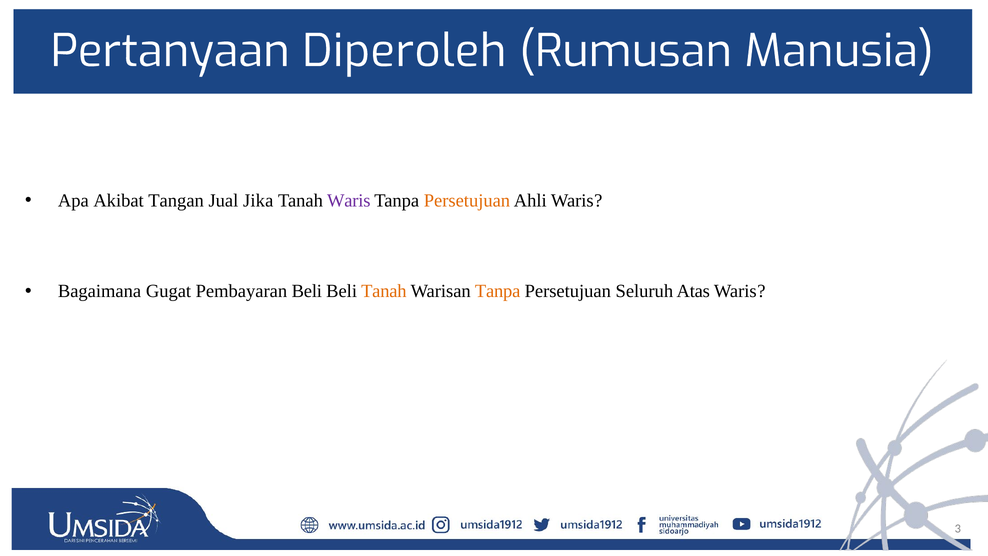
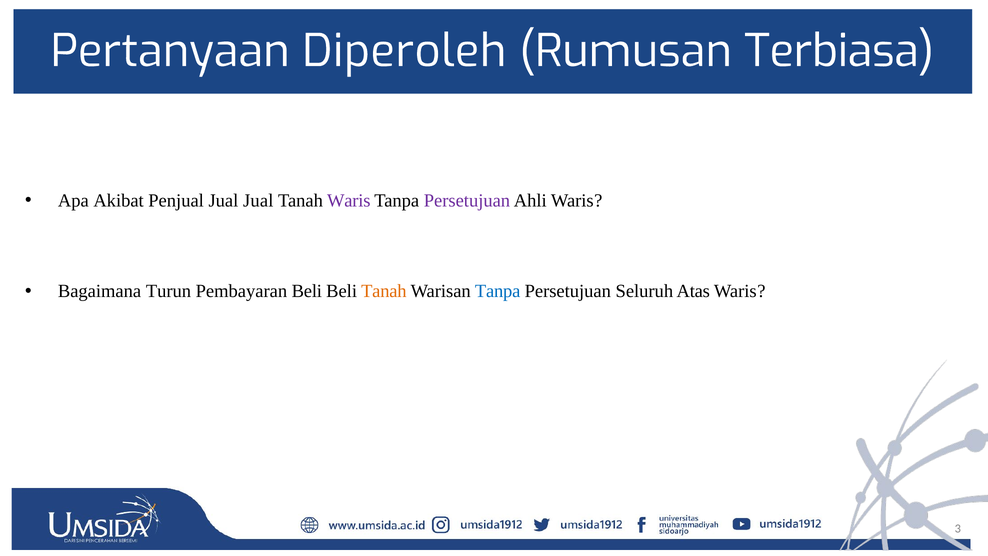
Manusia: Manusia -> Terbiasa
Tangan: Tangan -> Penjual
Jual Jika: Jika -> Jual
Persetujuan at (467, 200) colour: orange -> purple
Gugat: Gugat -> Turun
Tanpa at (498, 291) colour: orange -> blue
